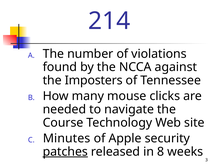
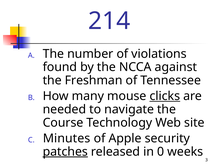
Imposters: Imposters -> Freshman
clicks underline: none -> present
8: 8 -> 0
